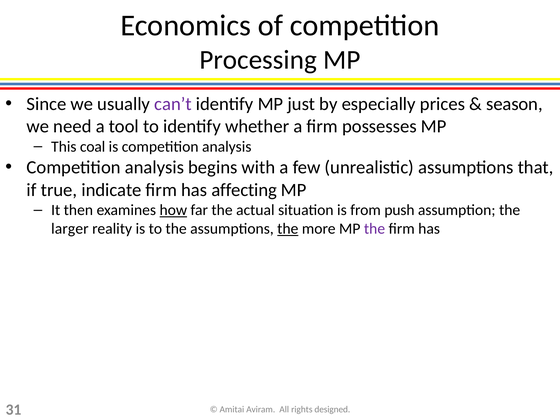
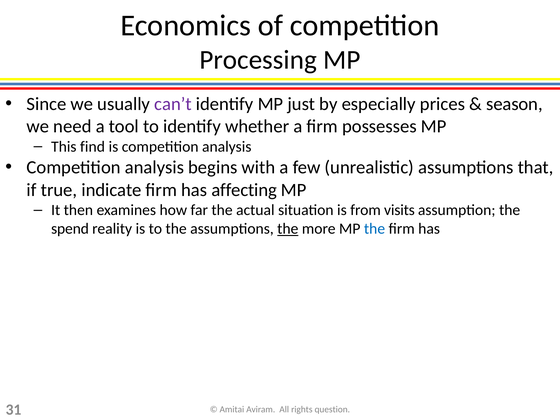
coal: coal -> find
how underline: present -> none
push: push -> visits
larger: larger -> spend
the at (375, 229) colour: purple -> blue
designed: designed -> question
